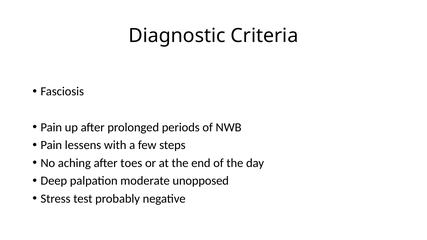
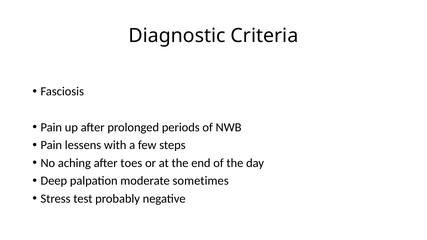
unopposed: unopposed -> sometimes
